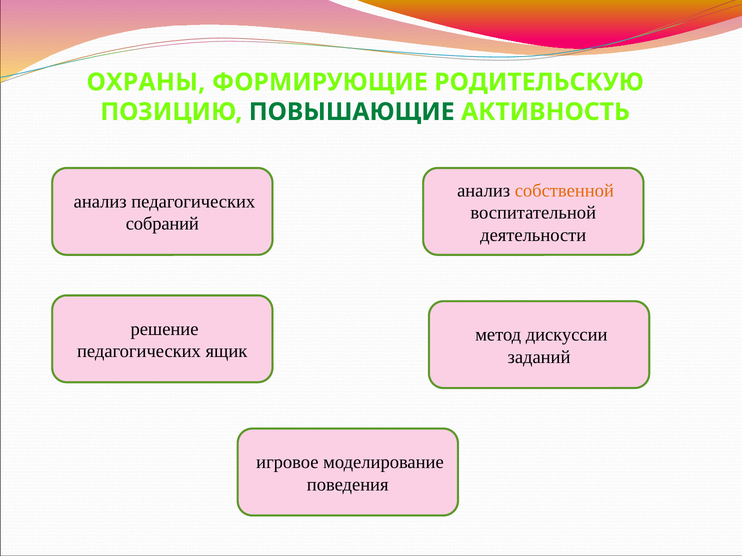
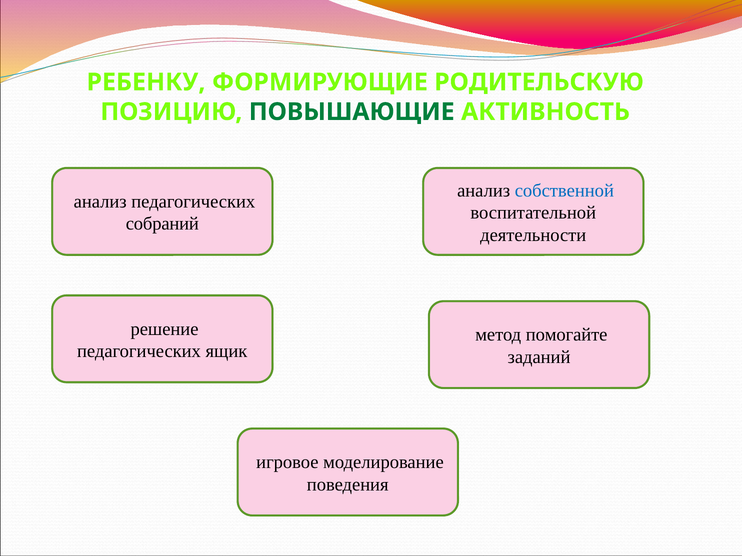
ОХРАНЫ: ОХРАНЫ -> РЕБЕНКУ
собственной colour: orange -> blue
дискуссии: дискуссии -> помогайте
